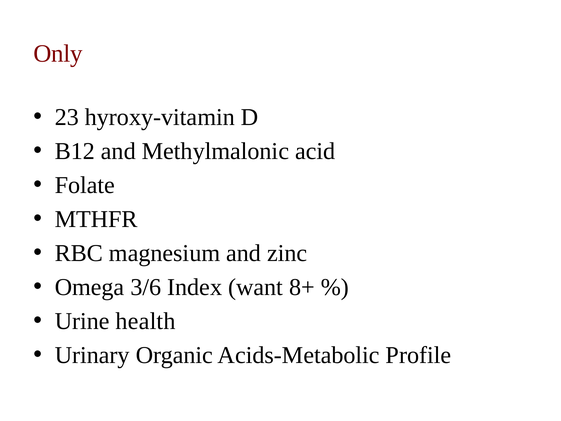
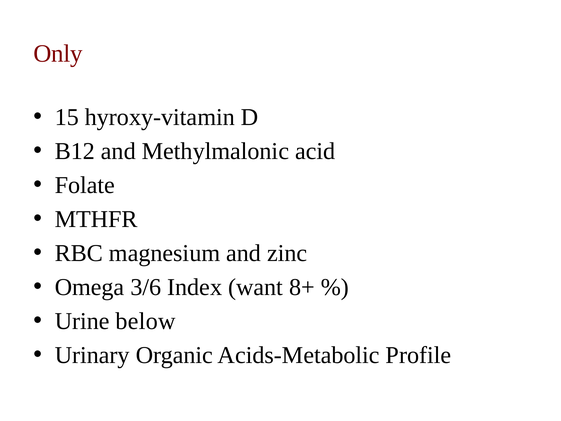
23: 23 -> 15
health: health -> below
